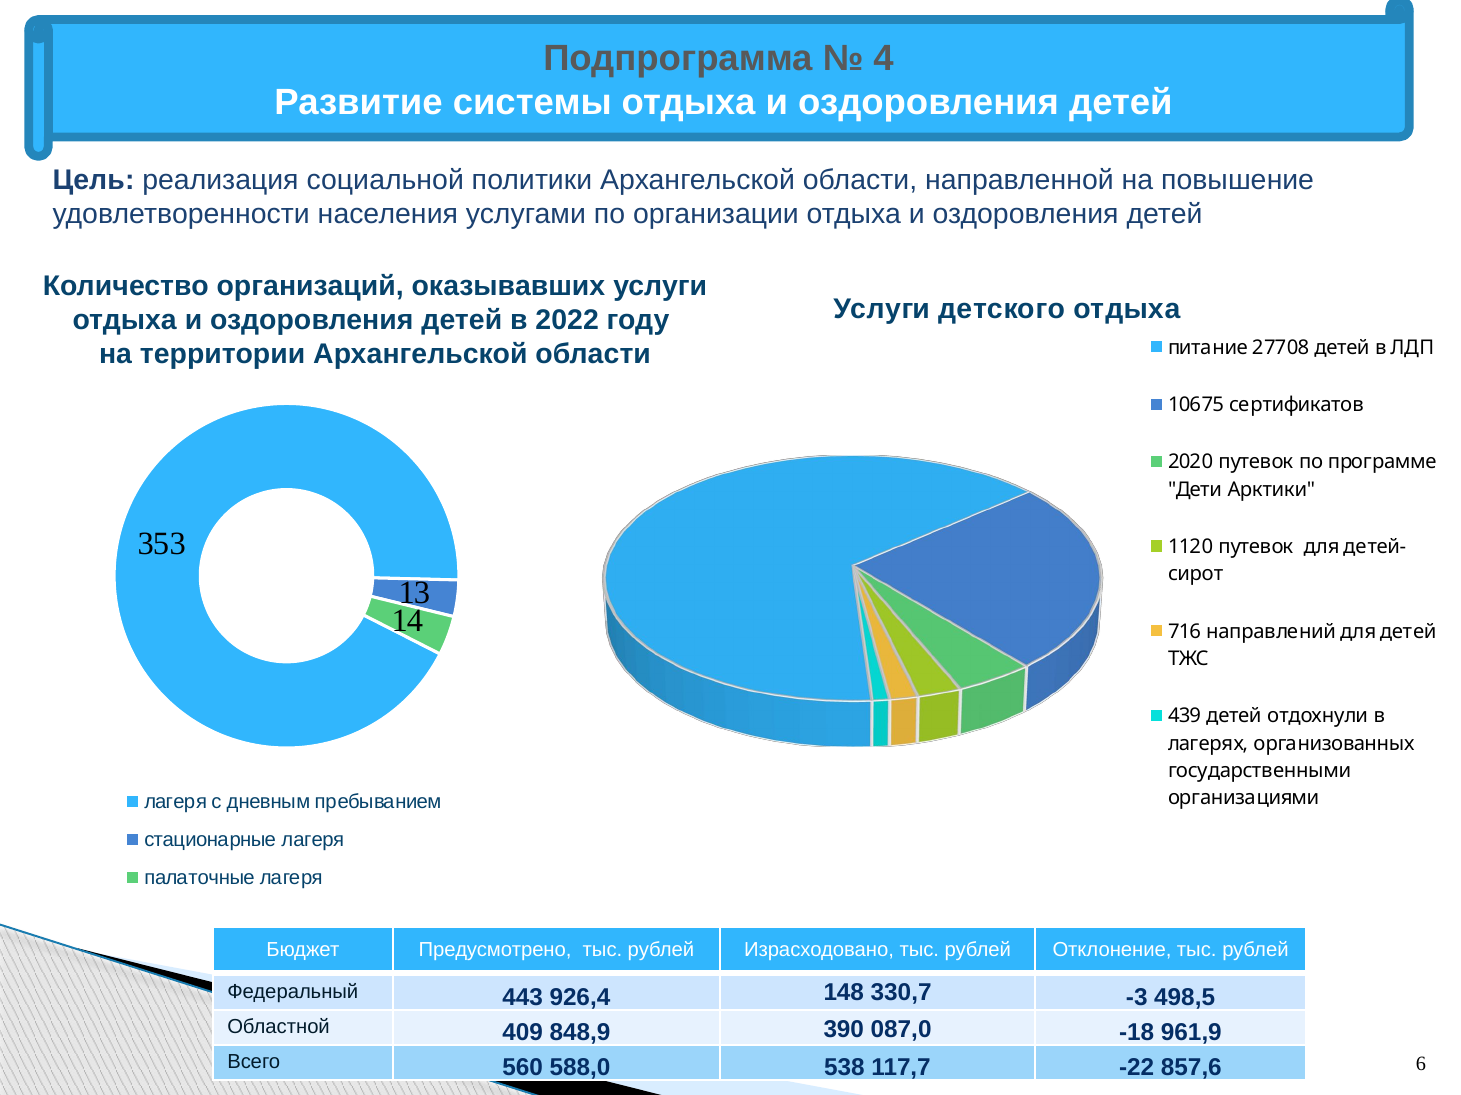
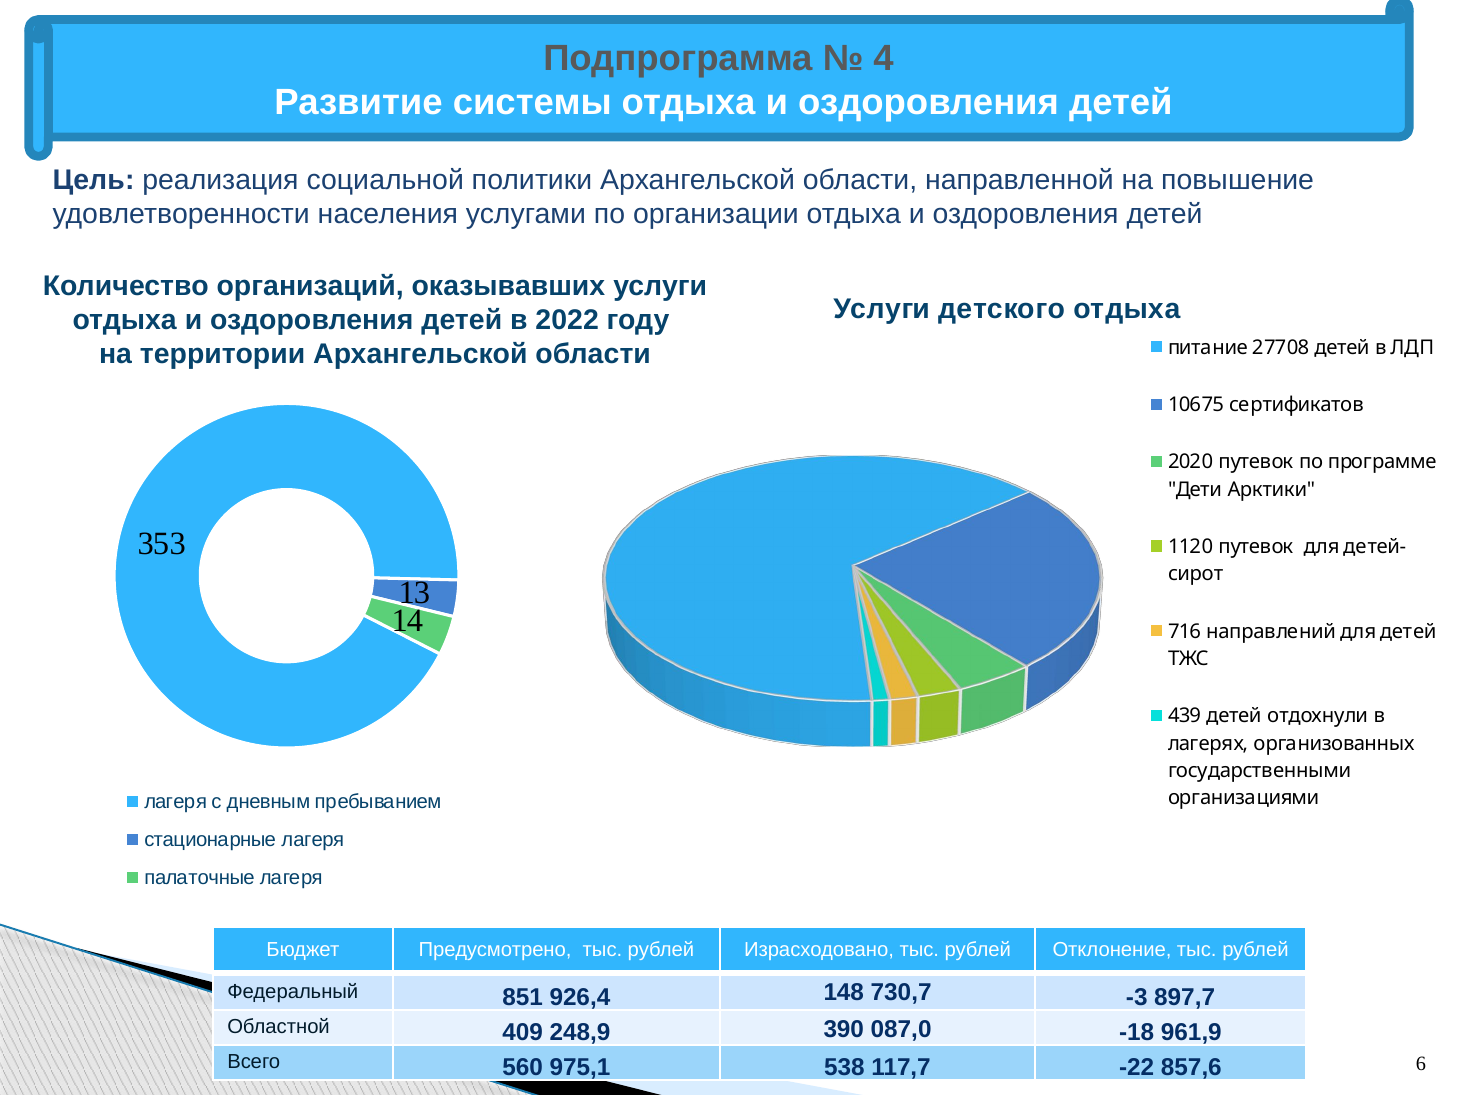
443: 443 -> 851
330,7: 330,7 -> 730,7
498,5: 498,5 -> 897,7
848,9: 848,9 -> 248,9
588,0: 588,0 -> 975,1
